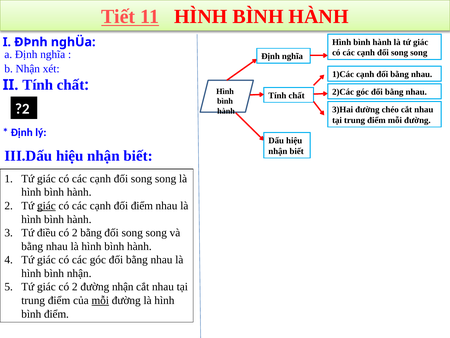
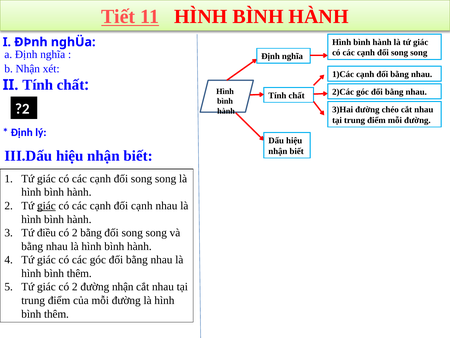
đối điểm: điểm -> cạnh
nhận at (79, 273): nhận -> thêm
mỗi at (100, 300) underline: present -> none
điểm at (56, 313): điểm -> thêm
